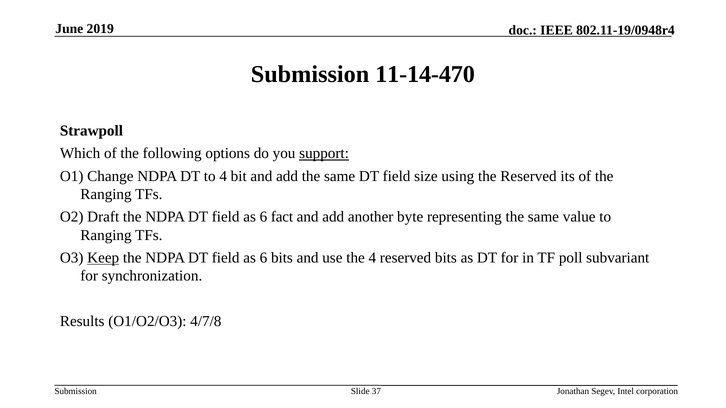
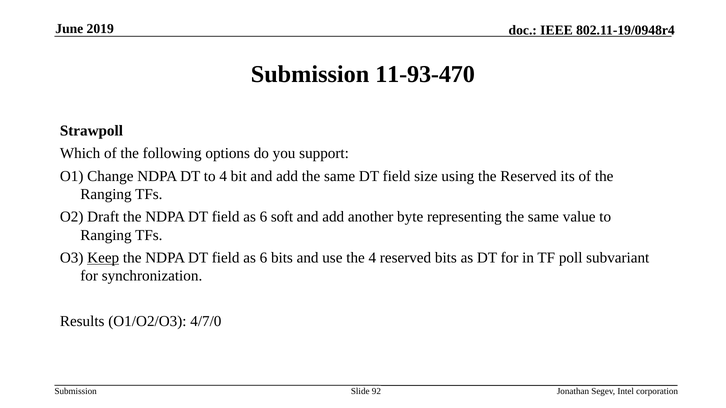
11-14-470: 11-14-470 -> 11-93-470
support underline: present -> none
fact: fact -> soft
4/7/8: 4/7/8 -> 4/7/0
37: 37 -> 92
